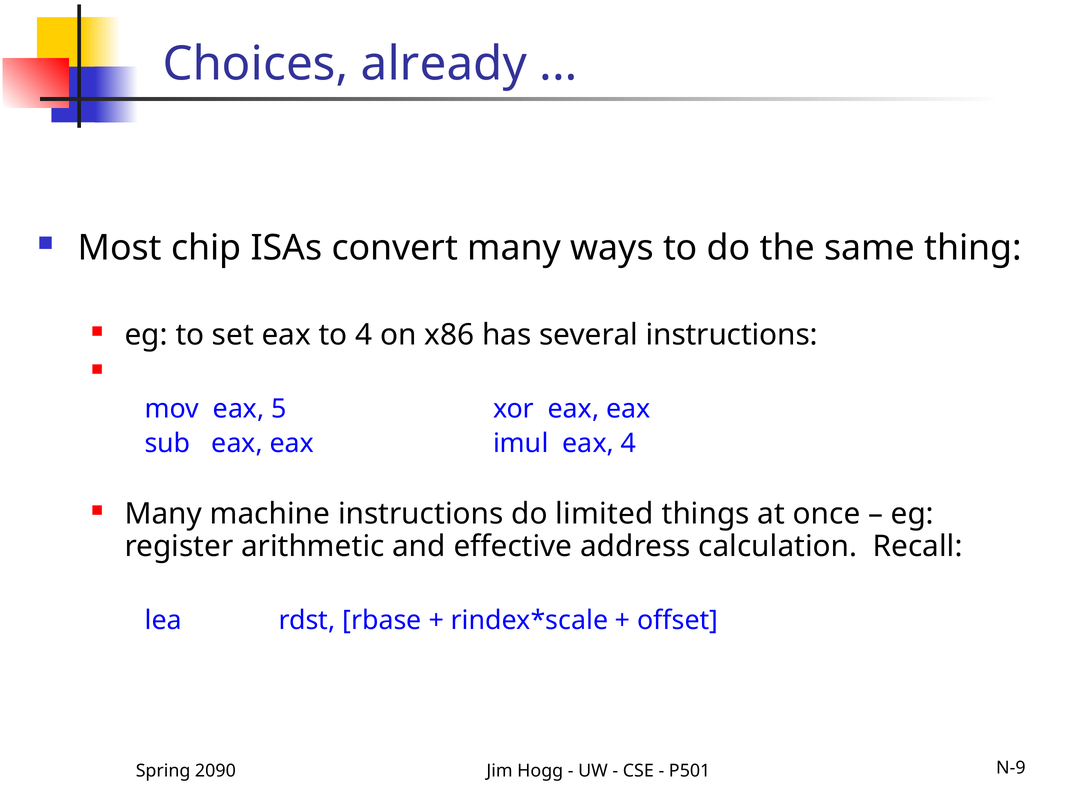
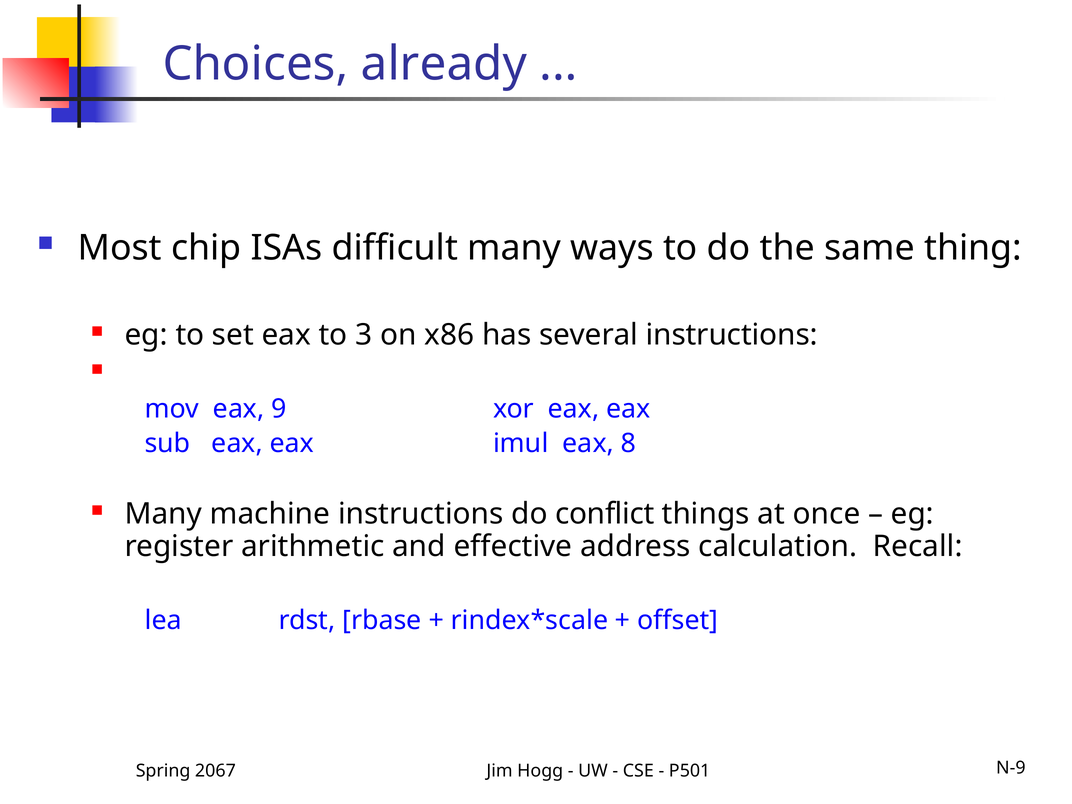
convert: convert -> difficult
to 4: 4 -> 3
5: 5 -> 9
eax 4: 4 -> 8
limited: limited -> conflict
2090: 2090 -> 2067
